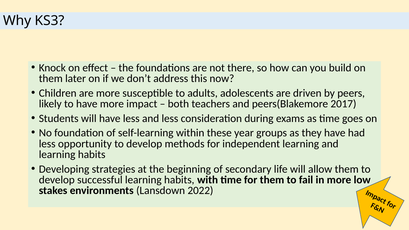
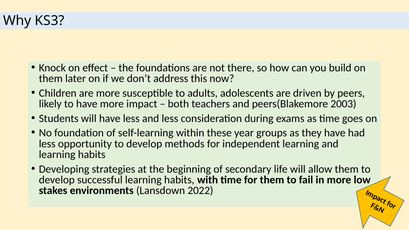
2017: 2017 -> 2003
